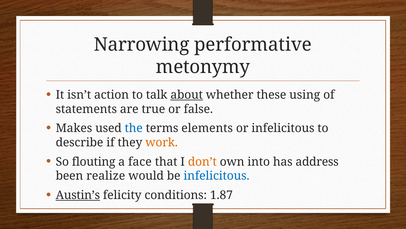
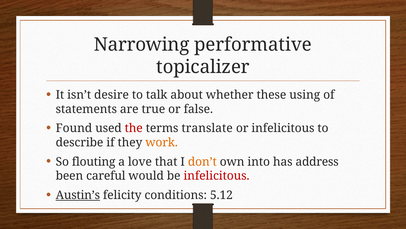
metonymy: metonymy -> topicalizer
action: action -> desire
about underline: present -> none
Makes: Makes -> Found
the colour: blue -> red
elements: elements -> translate
face: face -> love
realize: realize -> careful
infelicitous at (217, 176) colour: blue -> red
1.87: 1.87 -> 5.12
